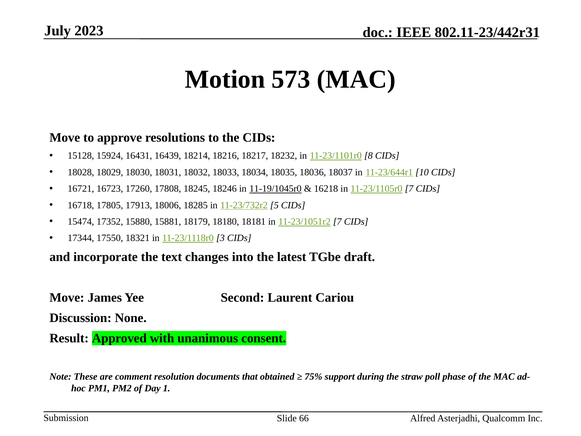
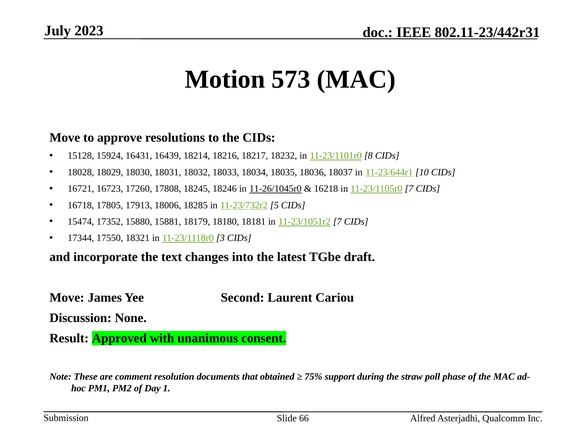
11-19/1045r0: 11-19/1045r0 -> 11-26/1045r0
